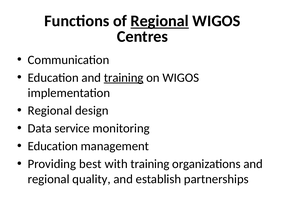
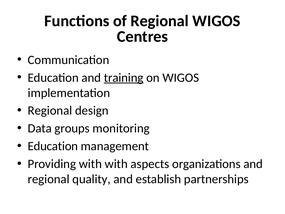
Regional at (160, 21) underline: present -> none
service: service -> groups
Providing best: best -> with
with training: training -> aspects
